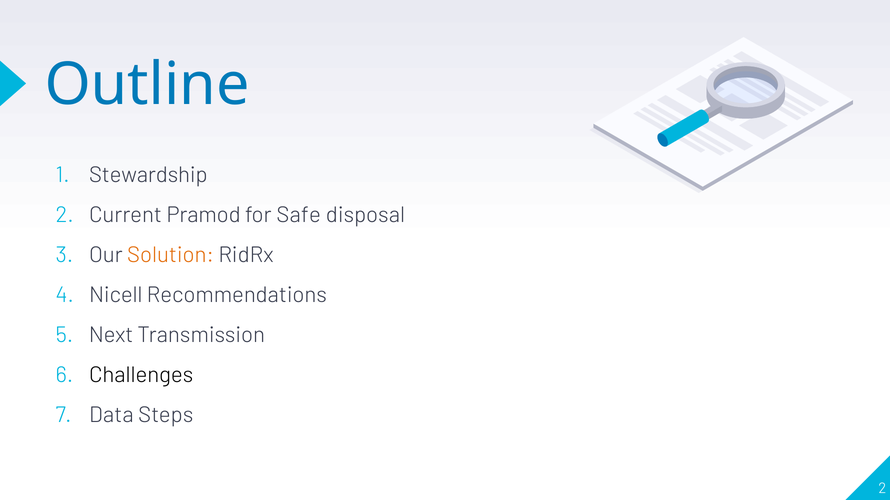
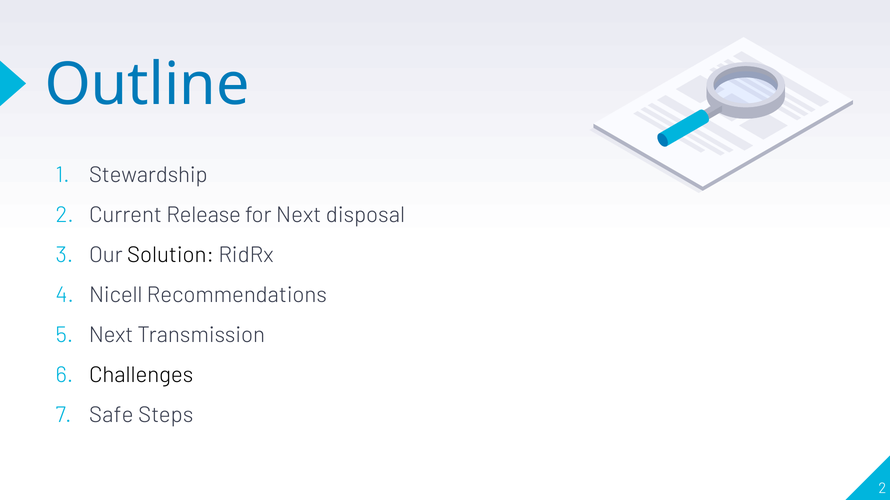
Pramod: Pramod -> Release
for Safe: Safe -> Next
Solution colour: orange -> black
Data: Data -> Safe
